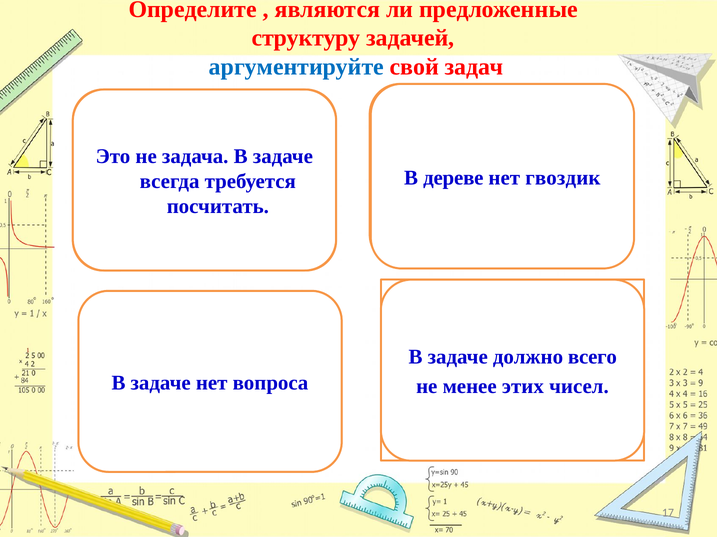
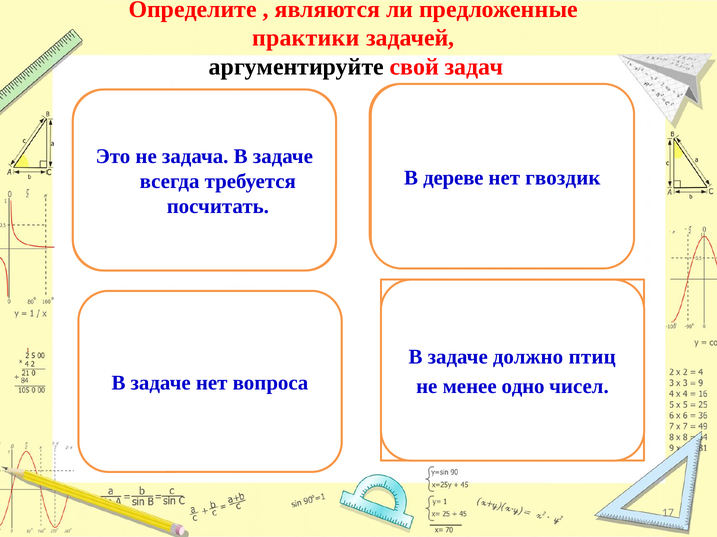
структуру: структуру -> практики
аргументируйте colour: blue -> black
всего at (592, 358): всего -> птиц
этих: этих -> одно
